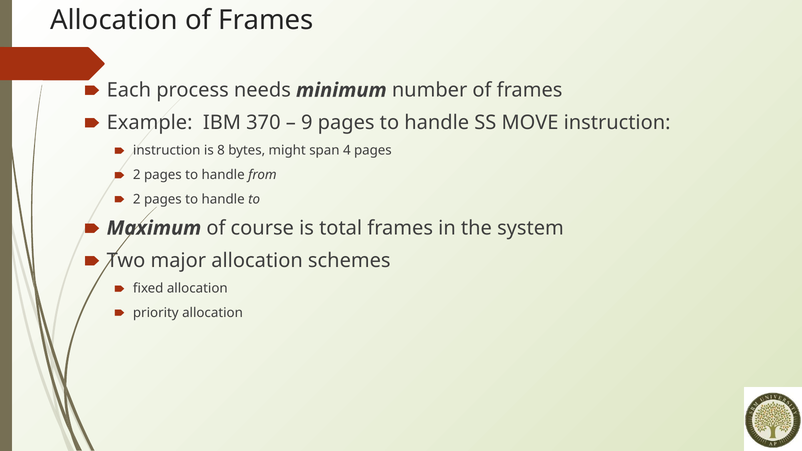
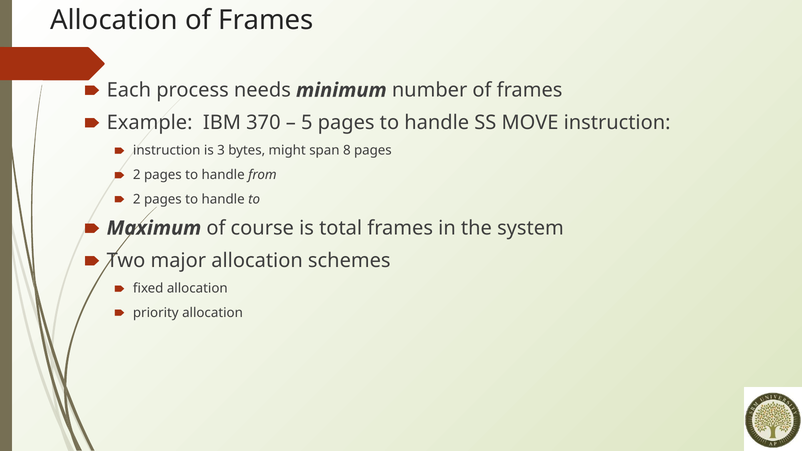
9: 9 -> 5
8: 8 -> 3
4: 4 -> 8
